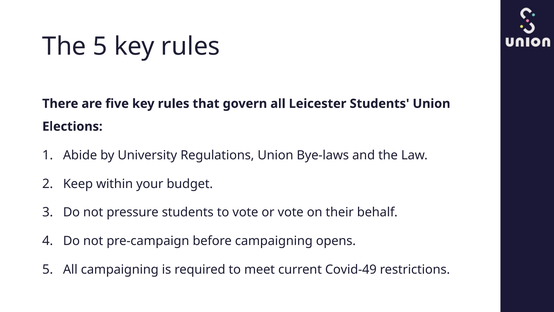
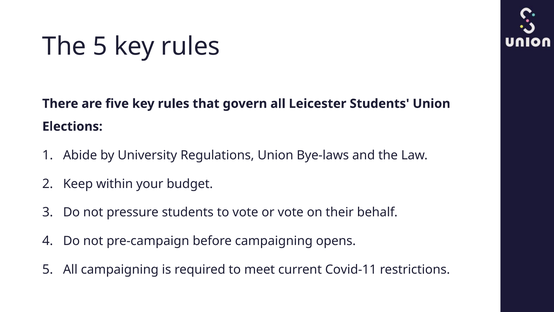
Covid-49: Covid-49 -> Covid-11
